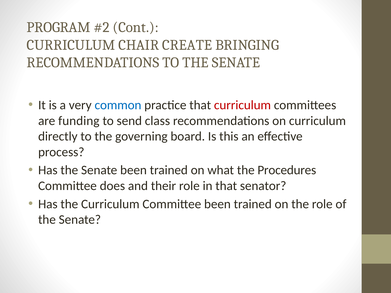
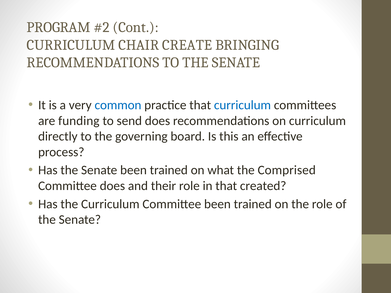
curriculum at (242, 105) colour: red -> blue
send class: class -> does
Procedures: Procedures -> Comprised
senator: senator -> created
